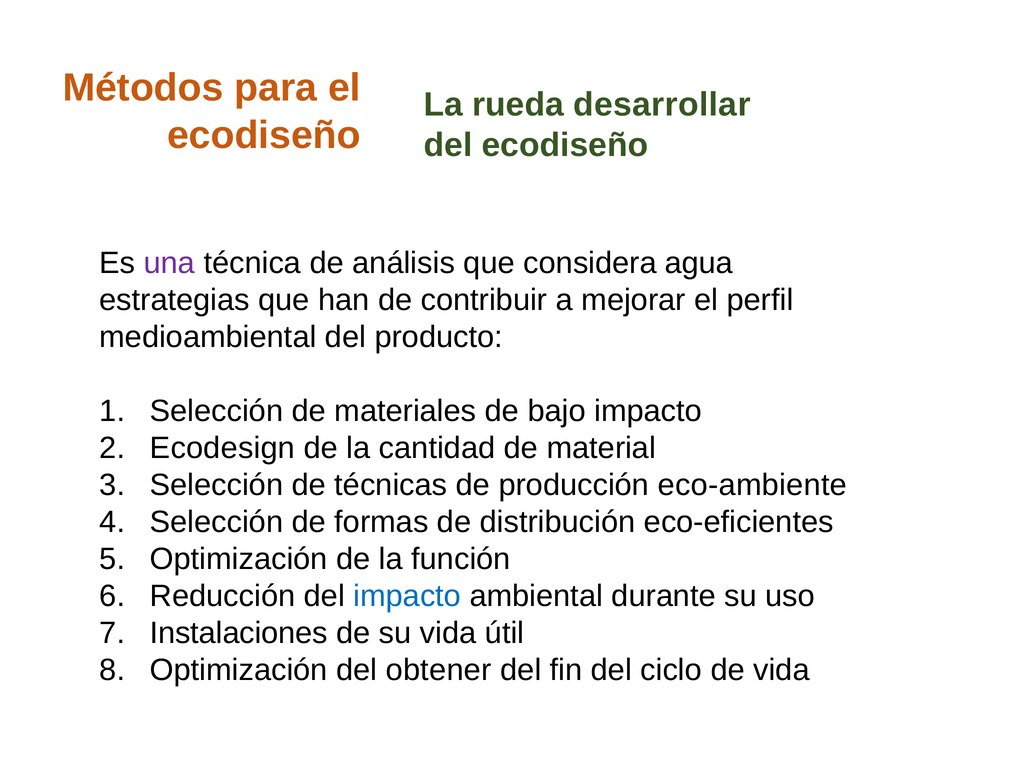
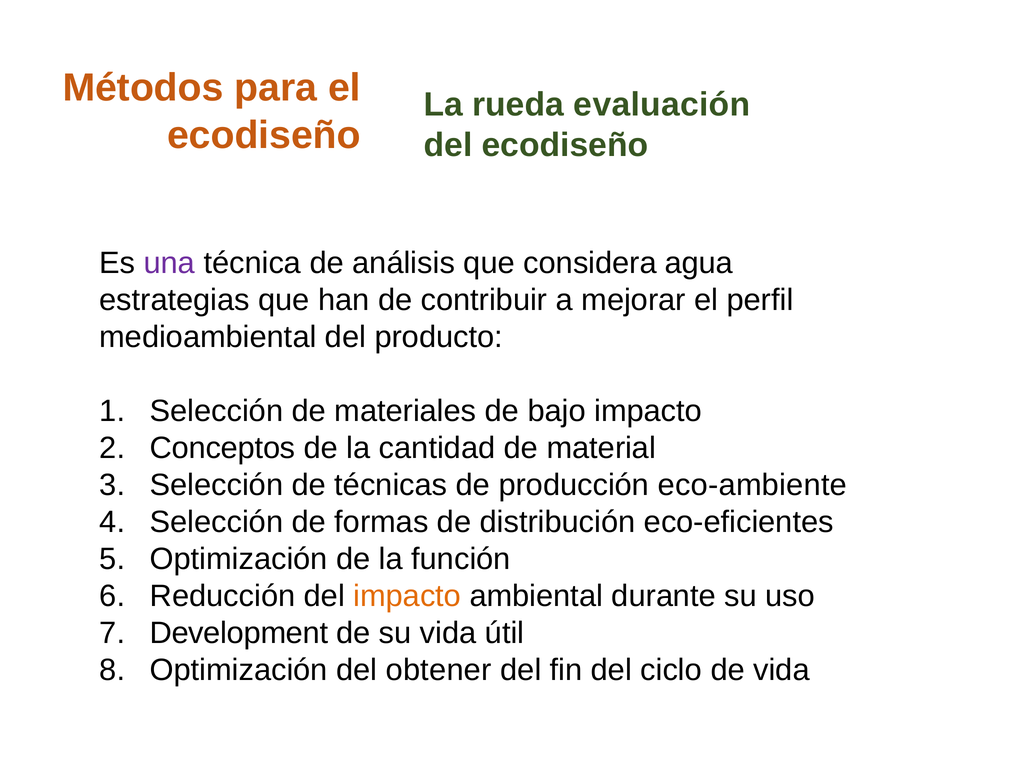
desarrollar: desarrollar -> evaluación
Ecodesign: Ecodesign -> Conceptos
impacto at (407, 596) colour: blue -> orange
Instalaciones: Instalaciones -> Development
